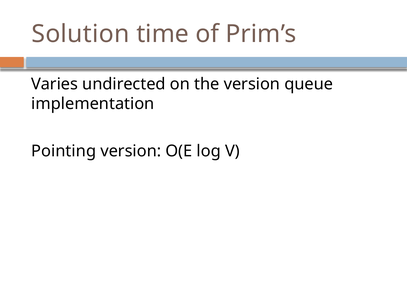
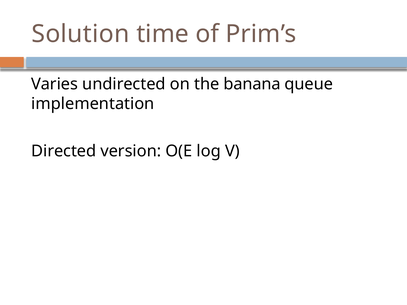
the version: version -> banana
Pointing: Pointing -> Directed
